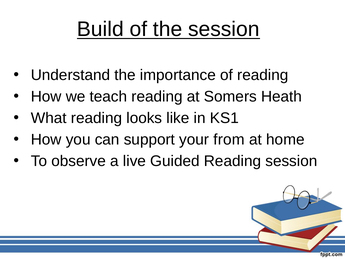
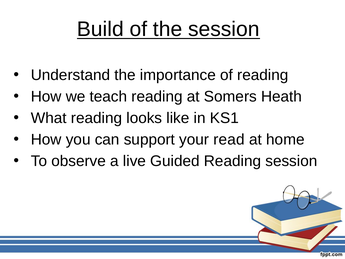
from: from -> read
